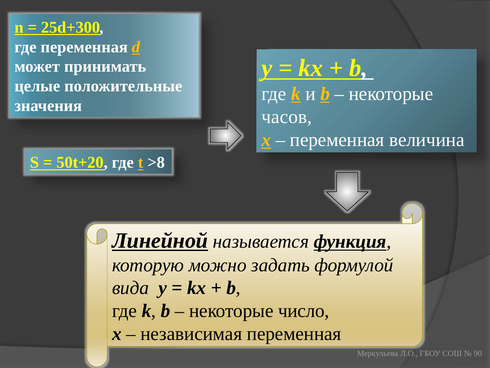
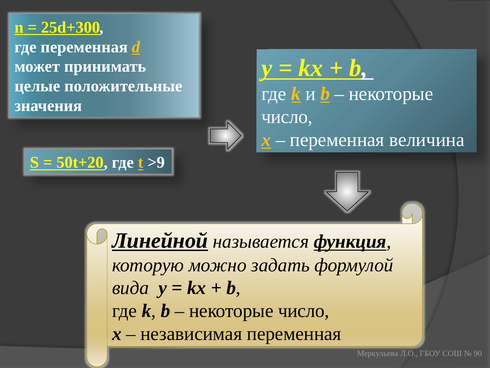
часов at (287, 117): часов -> число
>8: >8 -> >9
